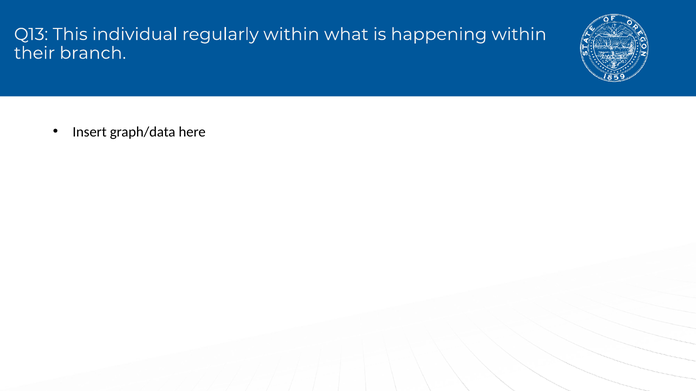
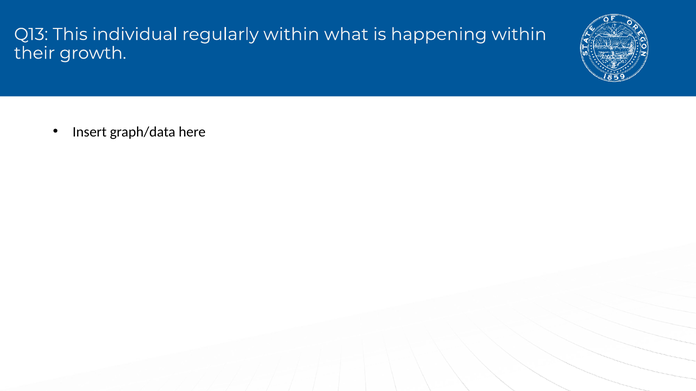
branch: branch -> growth
